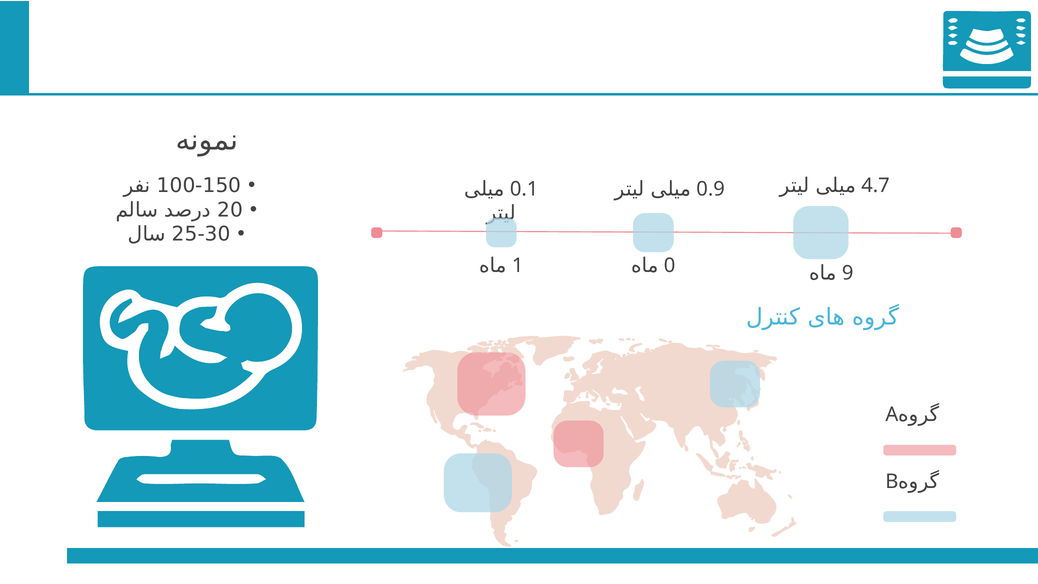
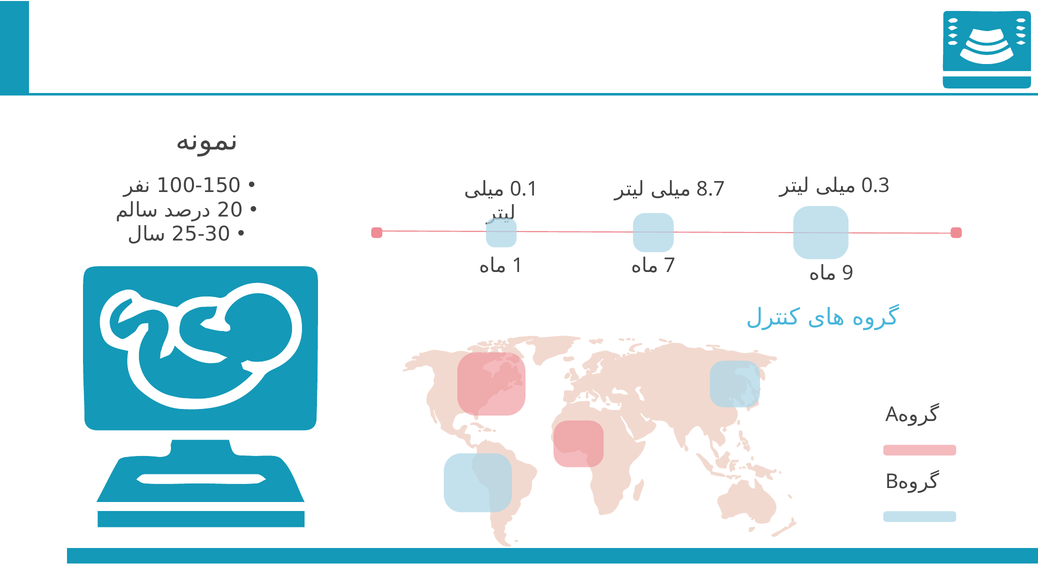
4.7: 4.7 -> 0.3
0.9: 0.9 -> 8.7
0: 0 -> 7
